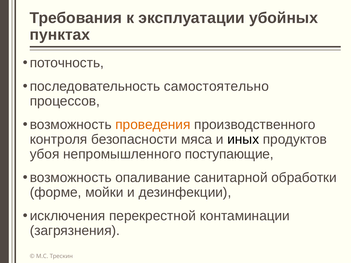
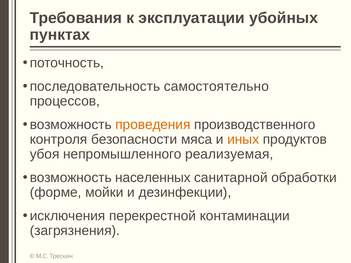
иных colour: black -> orange
поступающие: поступающие -> реализуемая
опаливание: опаливание -> населенных
